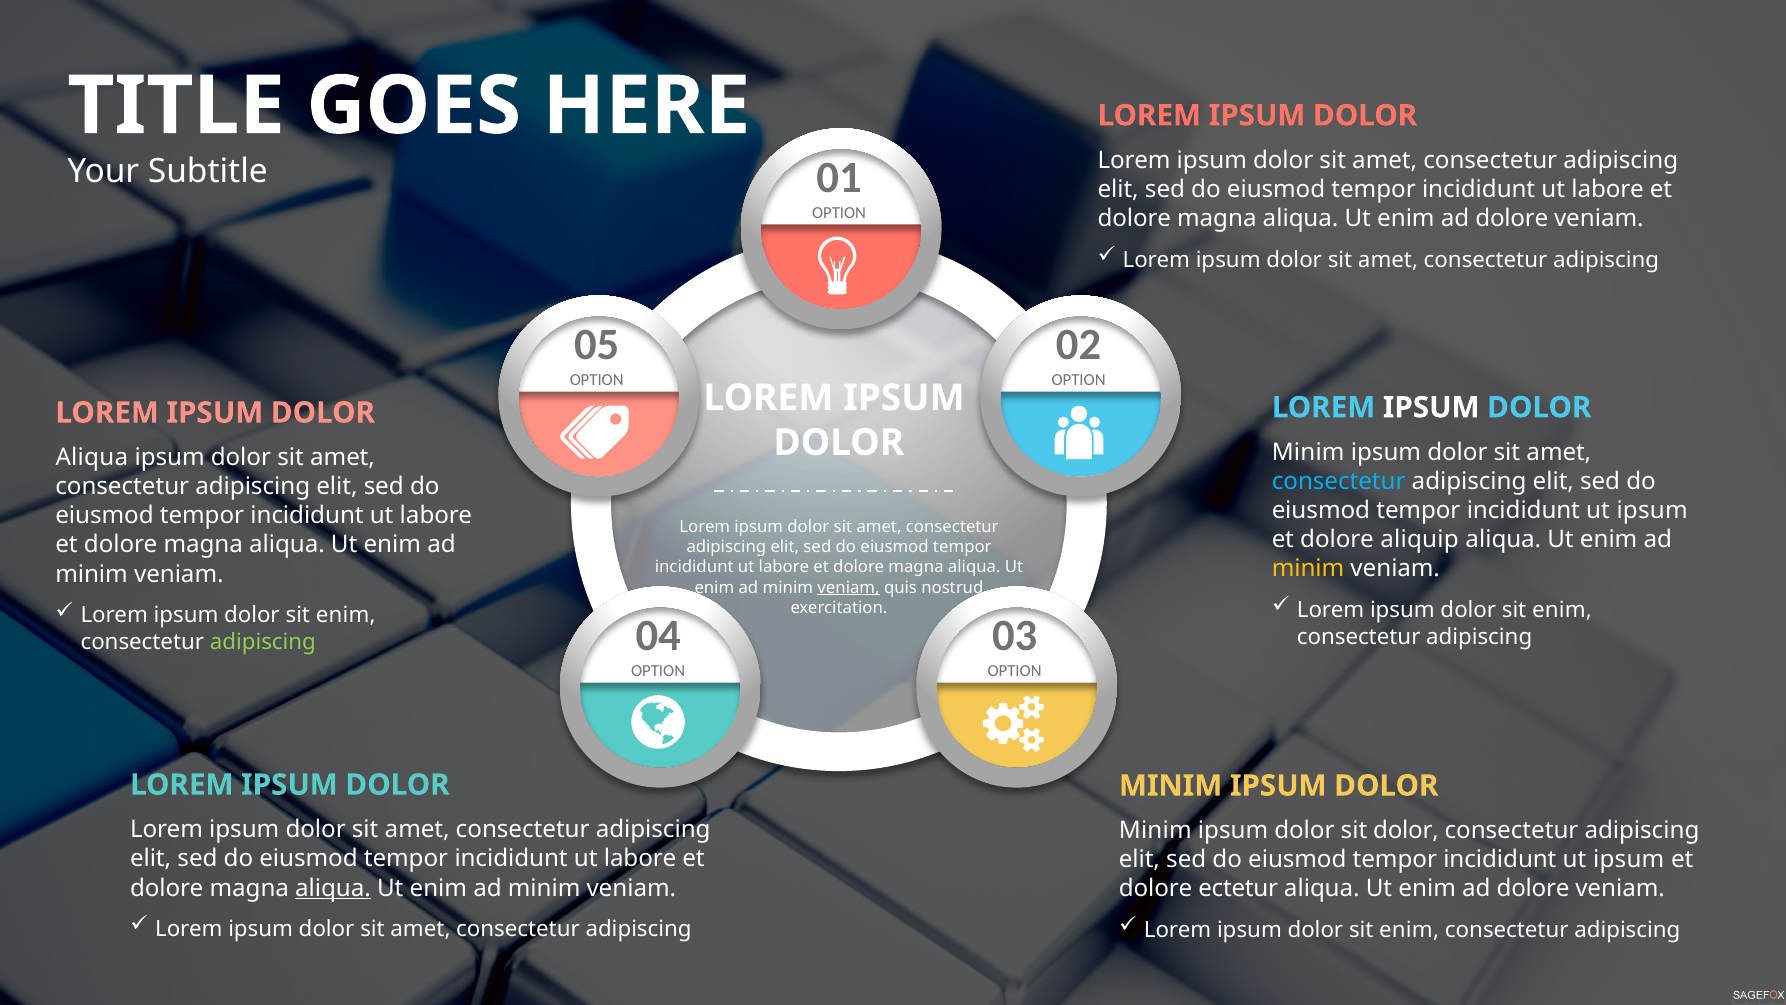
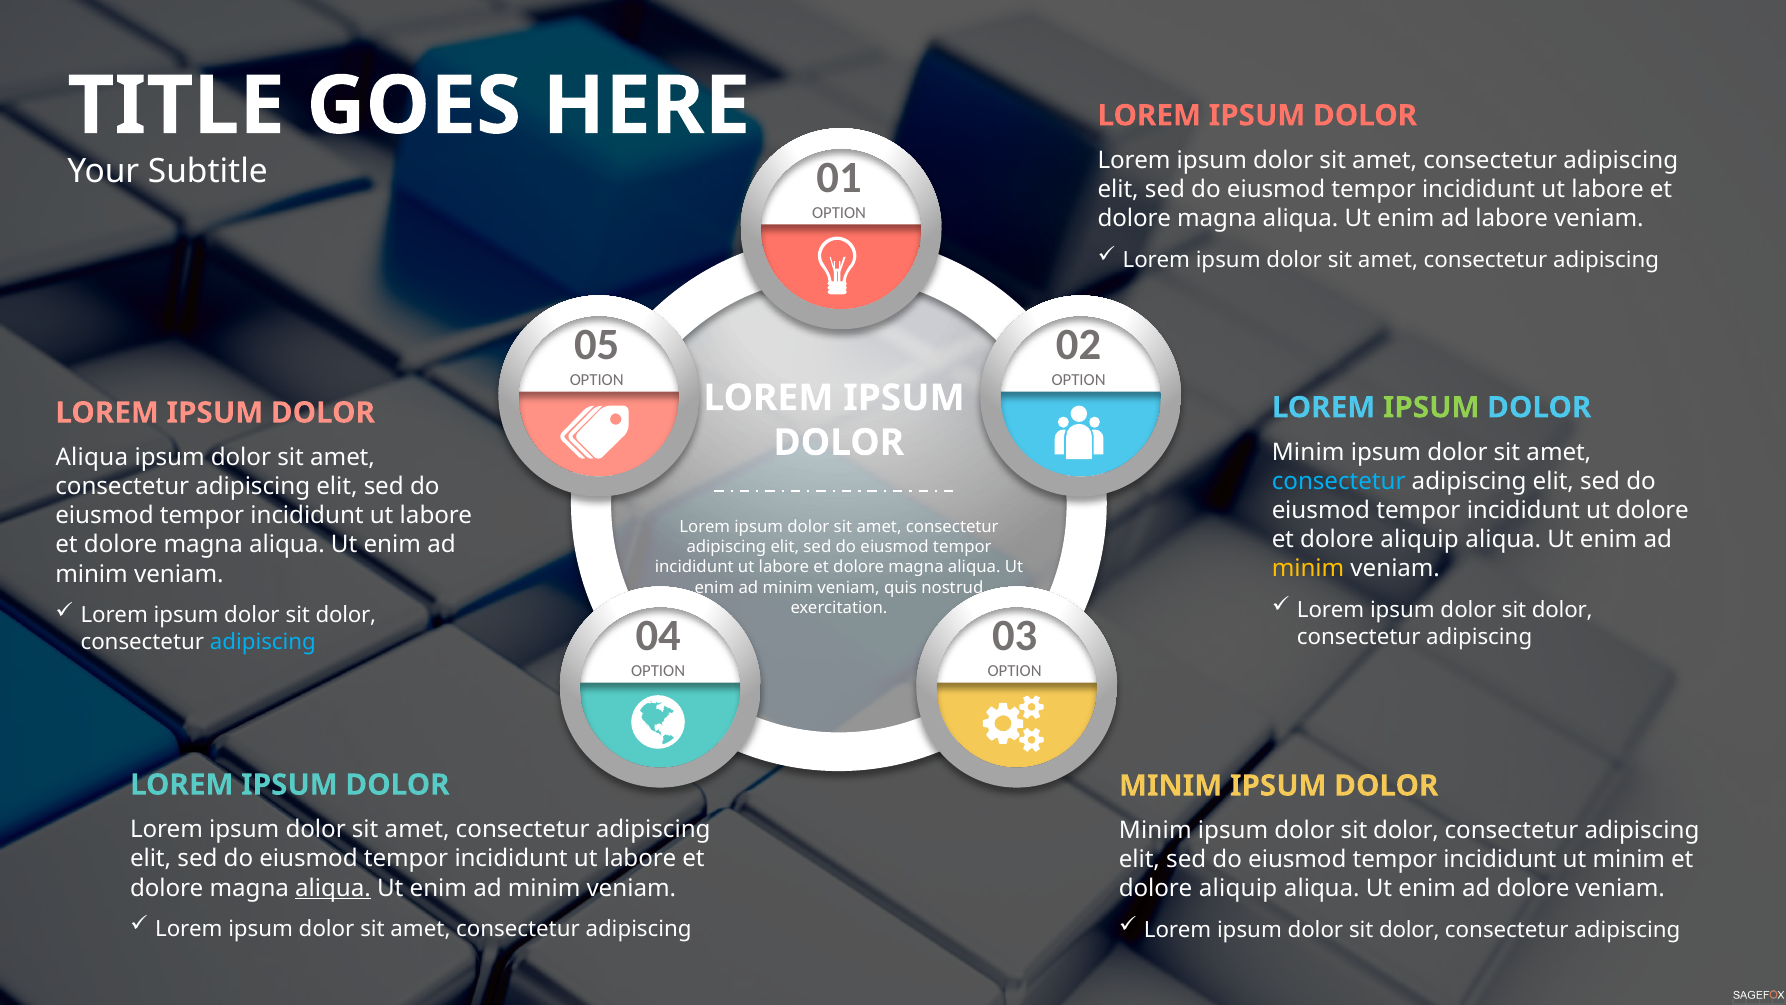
dolore at (1512, 219): dolore -> labore
IPSUM at (1431, 407) colour: white -> light green
ipsum at (1652, 510): ipsum -> dolore
veniam at (849, 587) underline: present -> none
enim at (1562, 610): enim -> dolor
enim at (346, 615): enim -> dolor
adipiscing at (263, 642) colour: light green -> light blue
ipsum at (1629, 860): ipsum -> minim
ectetur at (1238, 889): ectetur -> aliquip
enim at (1409, 930): enim -> dolor
